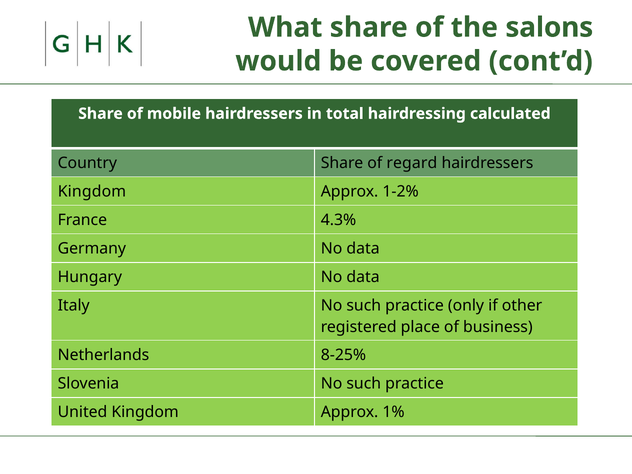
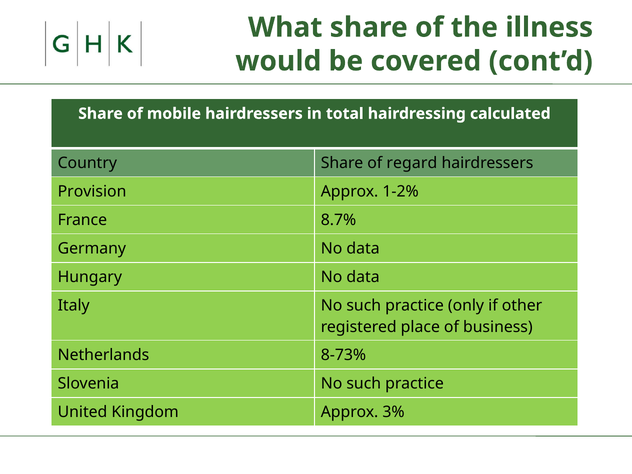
salons: salons -> illness
Kingdom at (92, 192): Kingdom -> Provision
4.3%: 4.3% -> 8.7%
8-25%: 8-25% -> 8-73%
1%: 1% -> 3%
